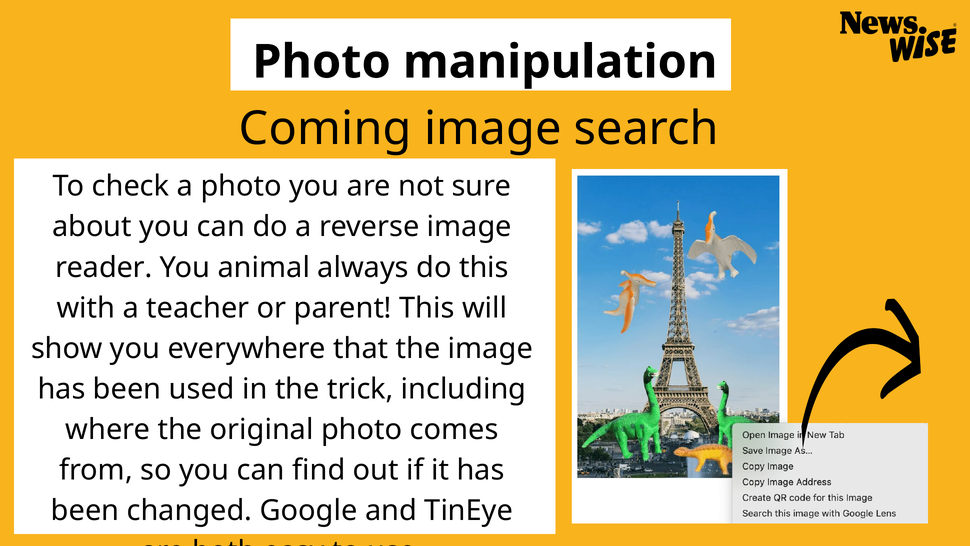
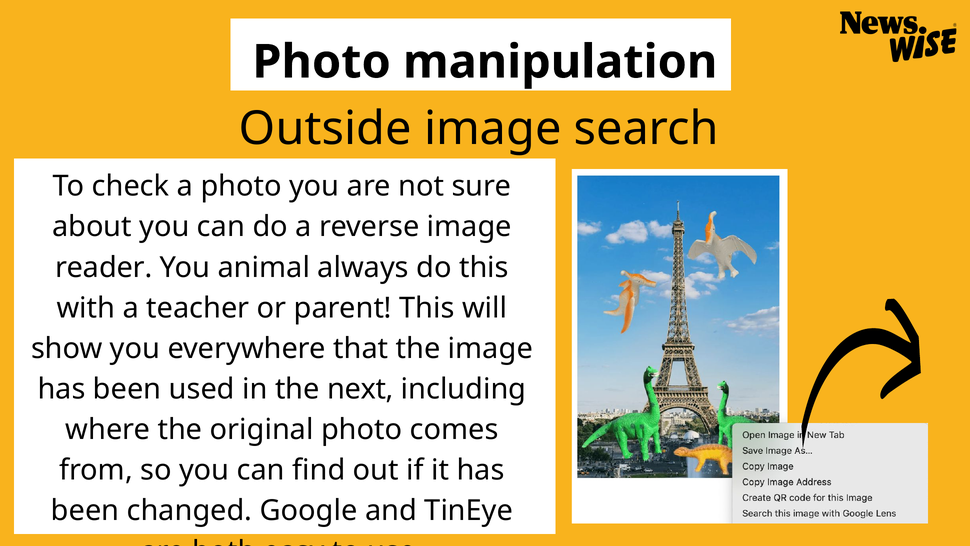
Coming: Coming -> Outside
trick: trick -> next
